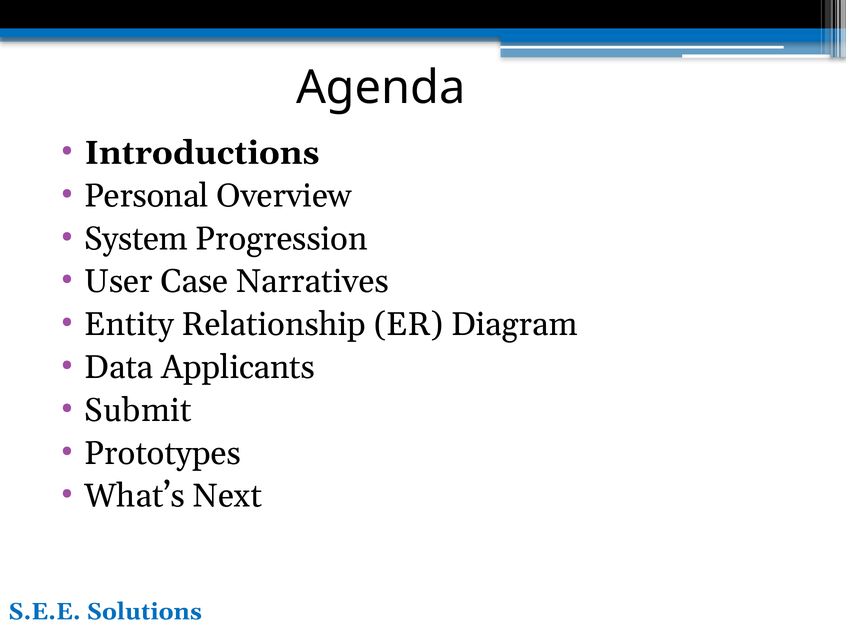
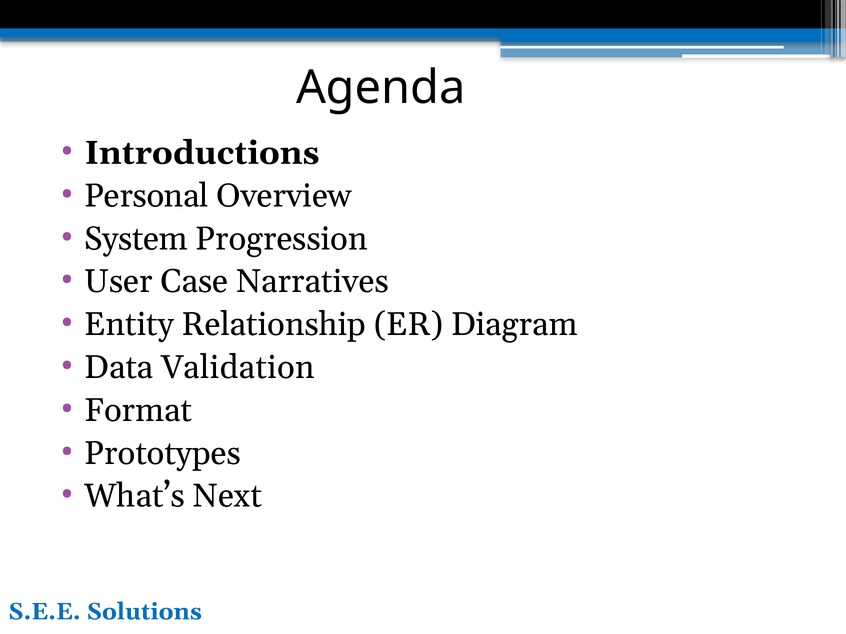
Applicants: Applicants -> Validation
Submit: Submit -> Format
